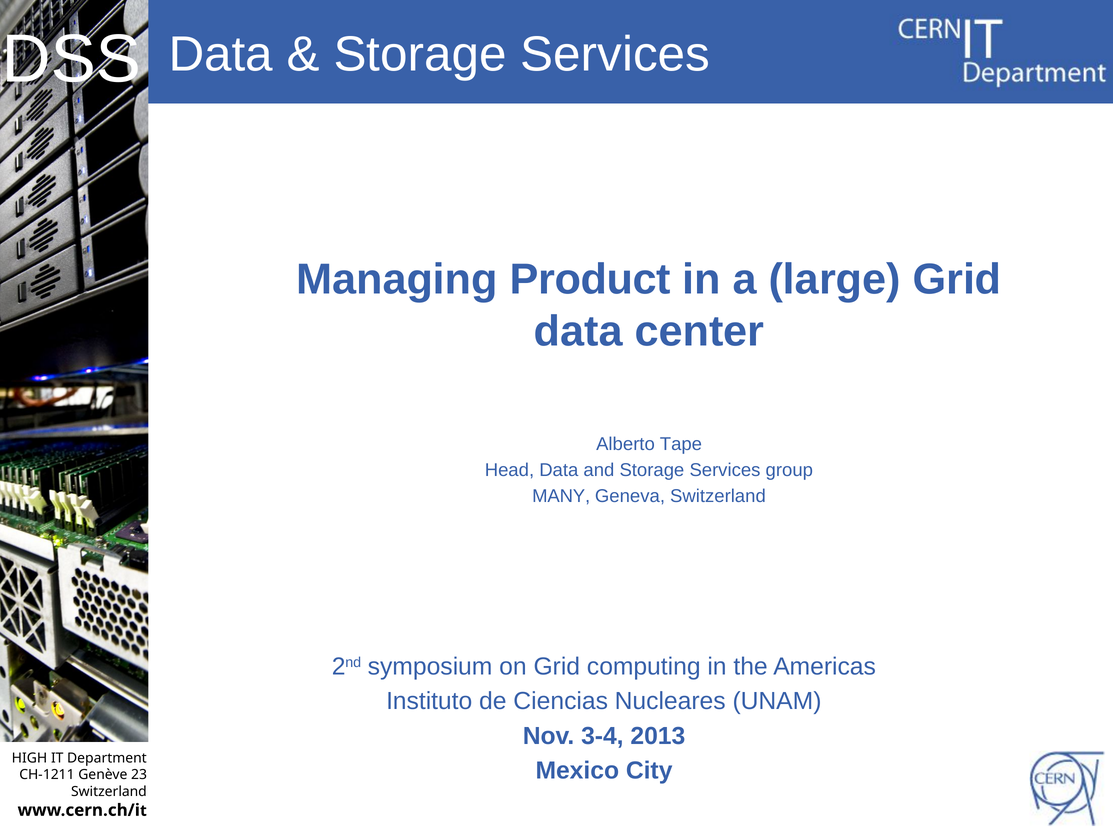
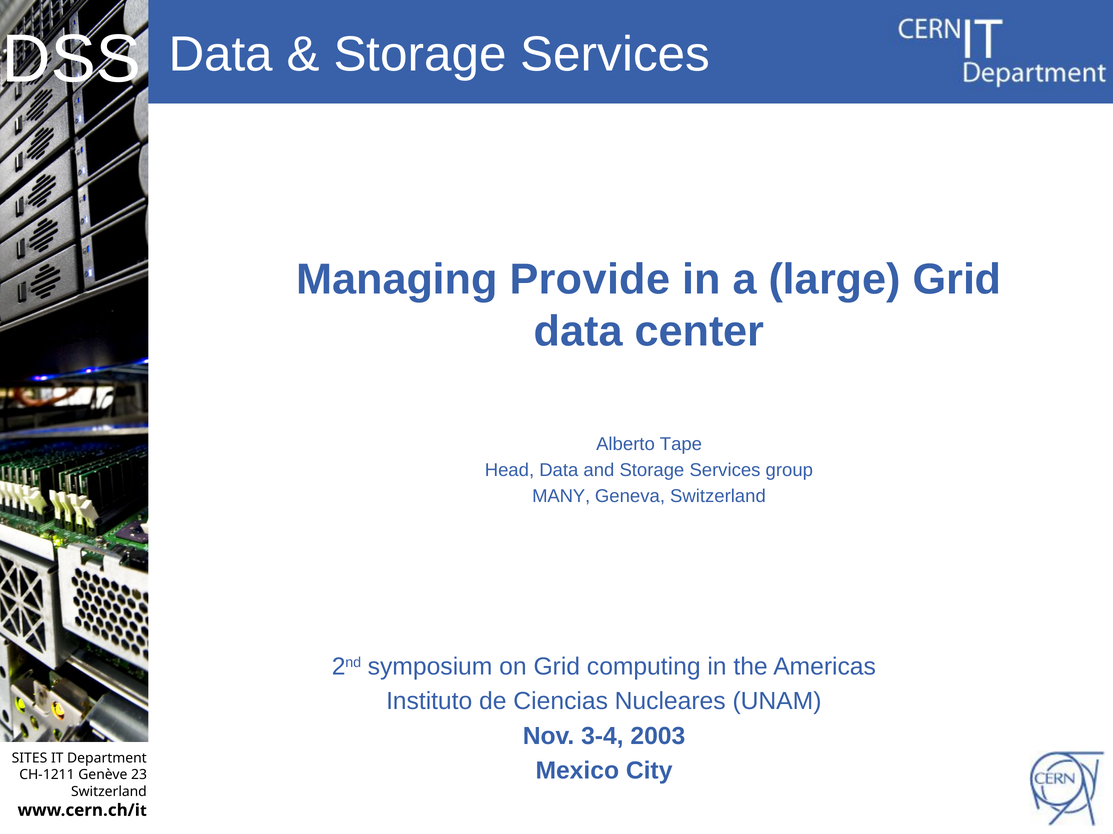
Product: Product -> Provide
2013: 2013 -> 2003
HIGH: HIGH -> SITES
